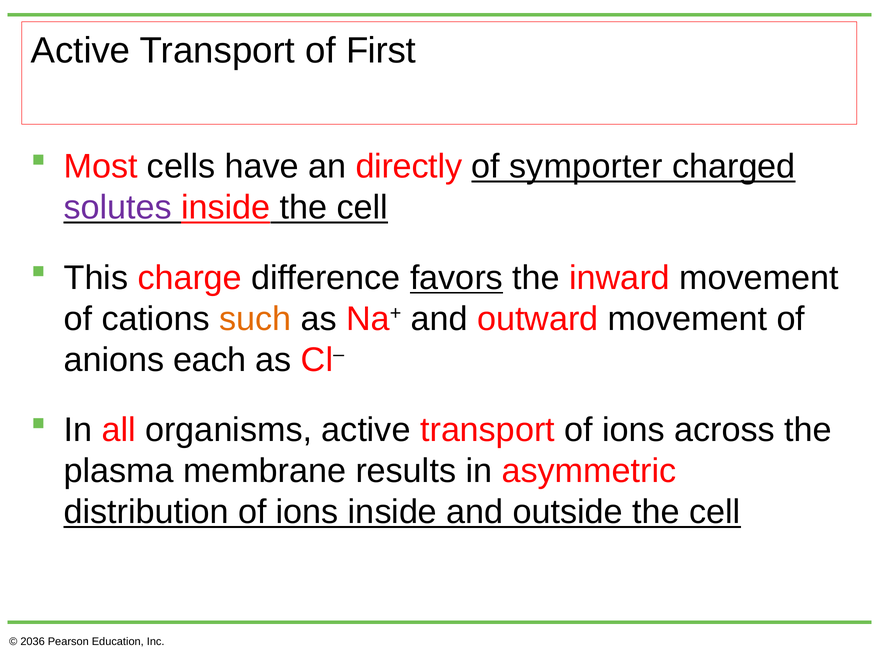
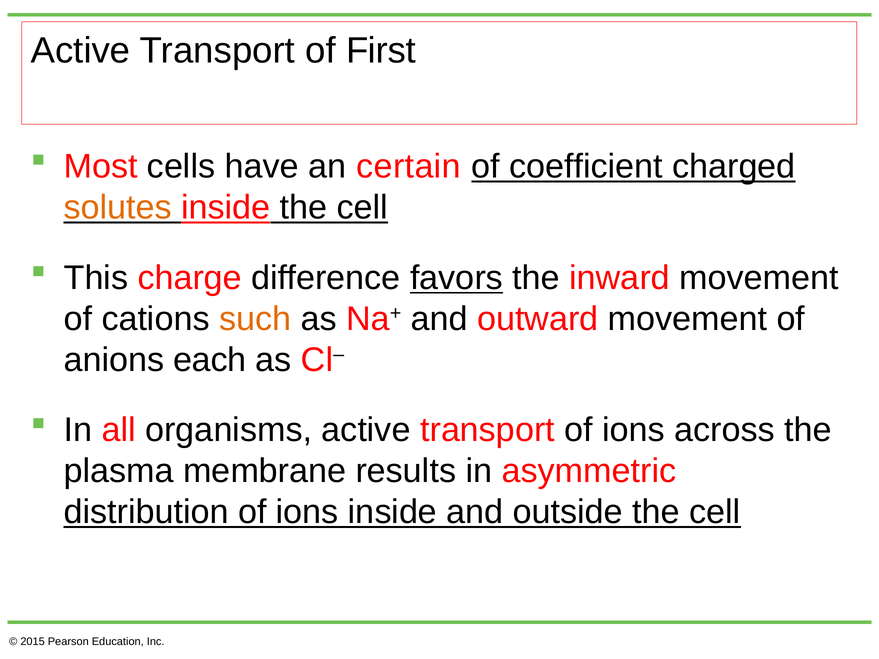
directly: directly -> certain
symporter: symporter -> coefficient
solutes colour: purple -> orange
2036: 2036 -> 2015
